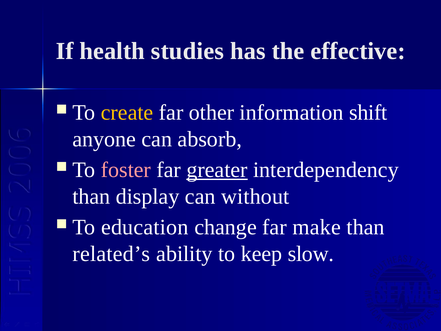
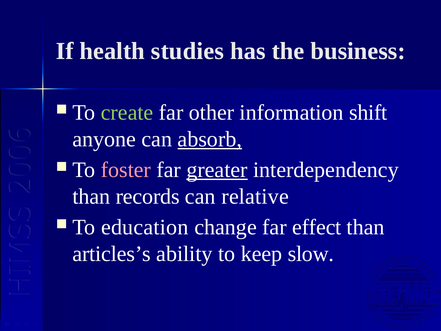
effective: effective -> business
create colour: yellow -> light green
absorb underline: none -> present
display: display -> records
without: without -> relative
make: make -> effect
related’s: related’s -> articles’s
